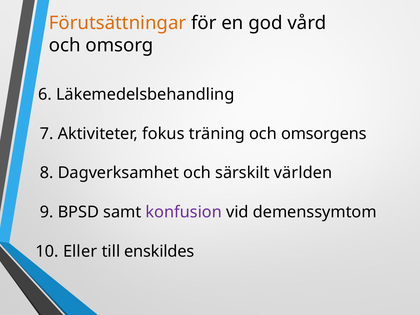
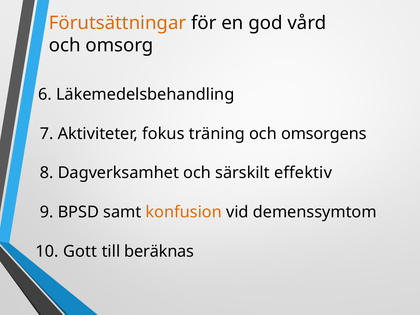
världen: världen -> effektiv
konfusion colour: purple -> orange
Eller: Eller -> Gott
enskildes: enskildes -> beräknas
